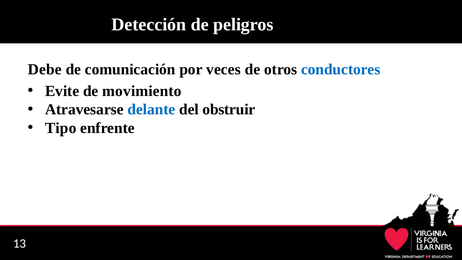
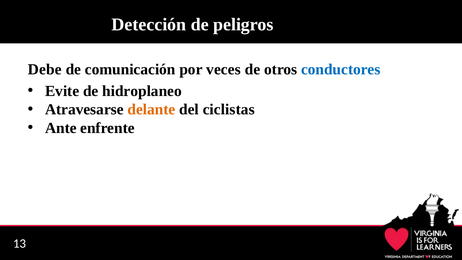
movimiento: movimiento -> hidroplaneo
delante colour: blue -> orange
obstruir: obstruir -> ciclistas
Tipo: Tipo -> Ante
